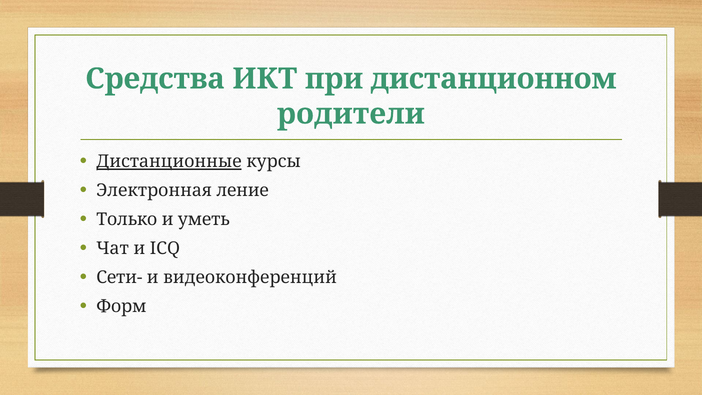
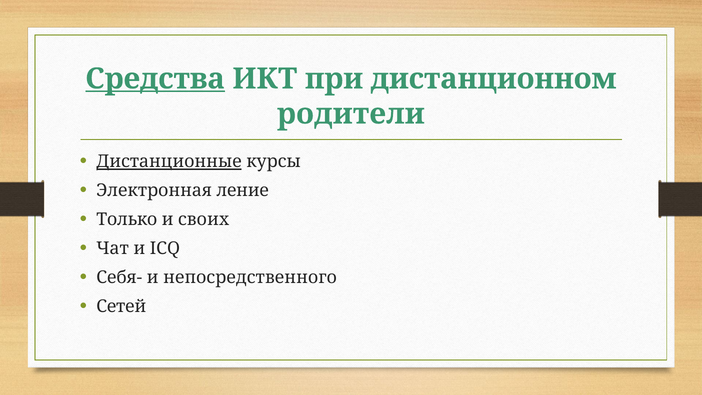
Средства underline: none -> present
уметь: уметь -> своих
Сети-: Сети- -> Себя-
видеоконференций: видеоконференций -> непосредственного
Форм: Форм -> Сетей
